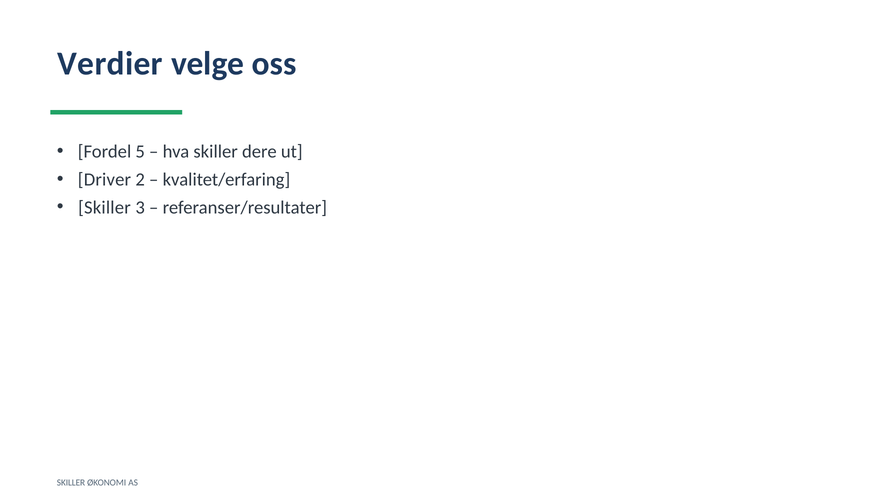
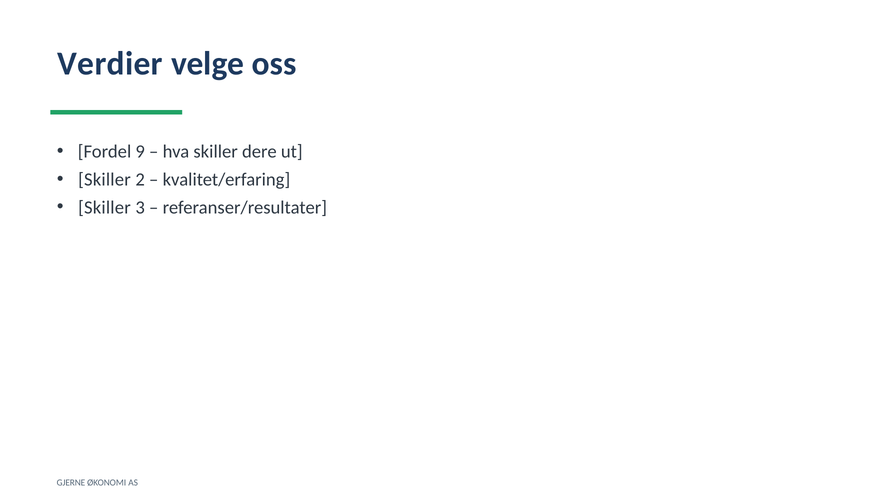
5: 5 -> 9
Driver at (104, 179): Driver -> Skiller
SKILLER at (71, 483): SKILLER -> GJERNE
